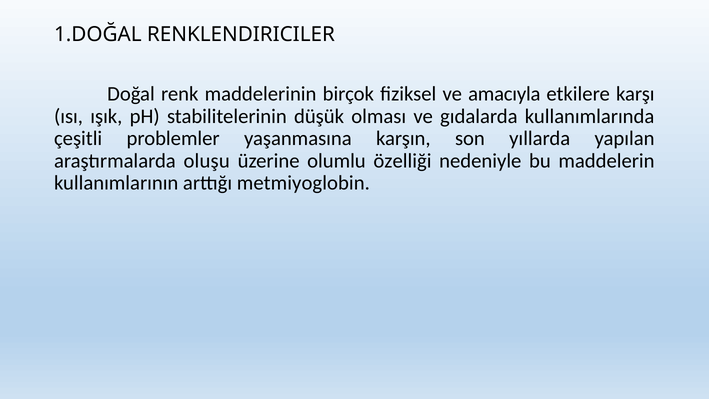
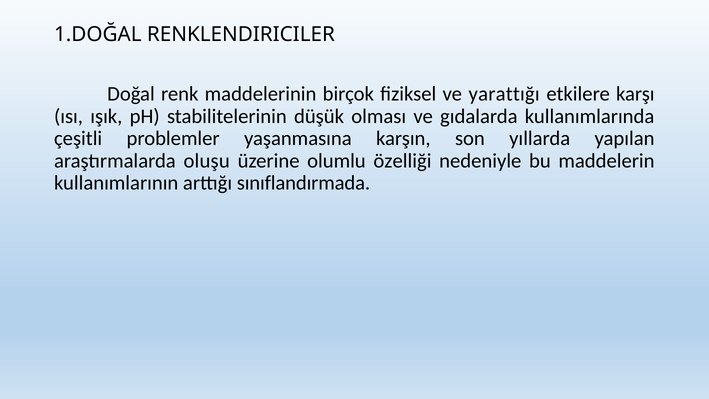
amacıyla: amacıyla -> yarattığı
metmiyoglobin: metmiyoglobin -> sınıflandırmada
